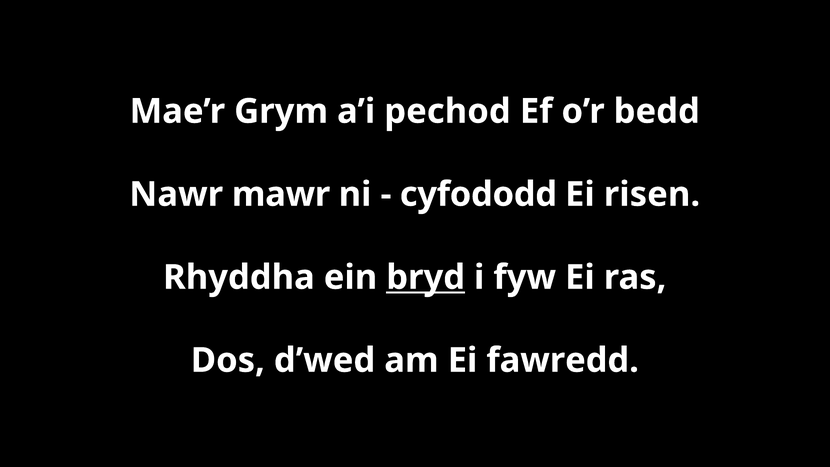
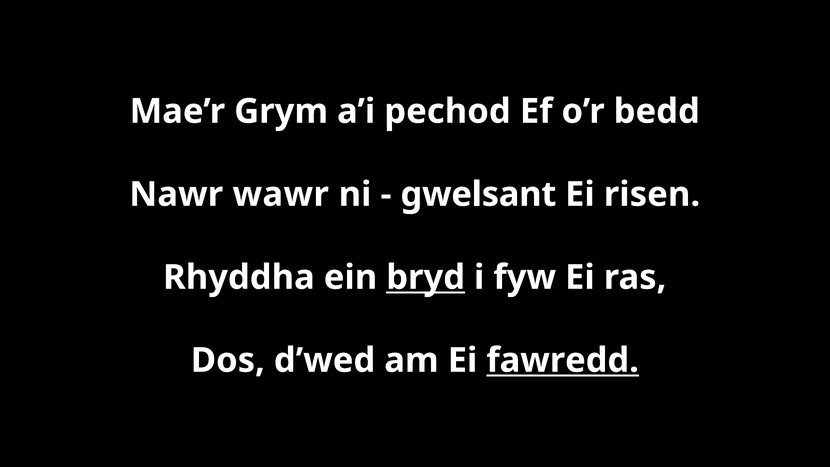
mawr: mawr -> wawr
cyfododd: cyfododd -> gwelsant
fawredd underline: none -> present
